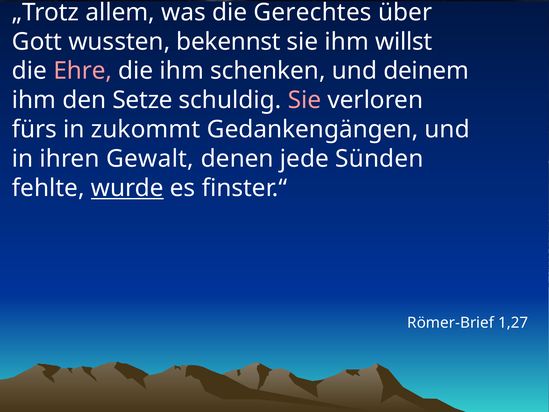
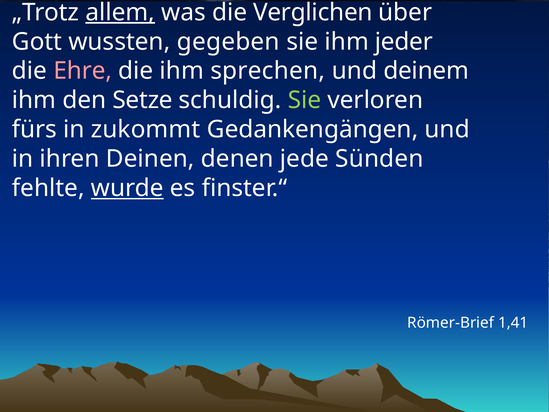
allem underline: none -> present
Gerechtes: Gerechtes -> Verglichen
bekennst: bekennst -> gegeben
willst: willst -> jeder
schenken: schenken -> sprechen
Sie at (304, 100) colour: pink -> light green
Gewalt: Gewalt -> Deinen
1,27: 1,27 -> 1,41
